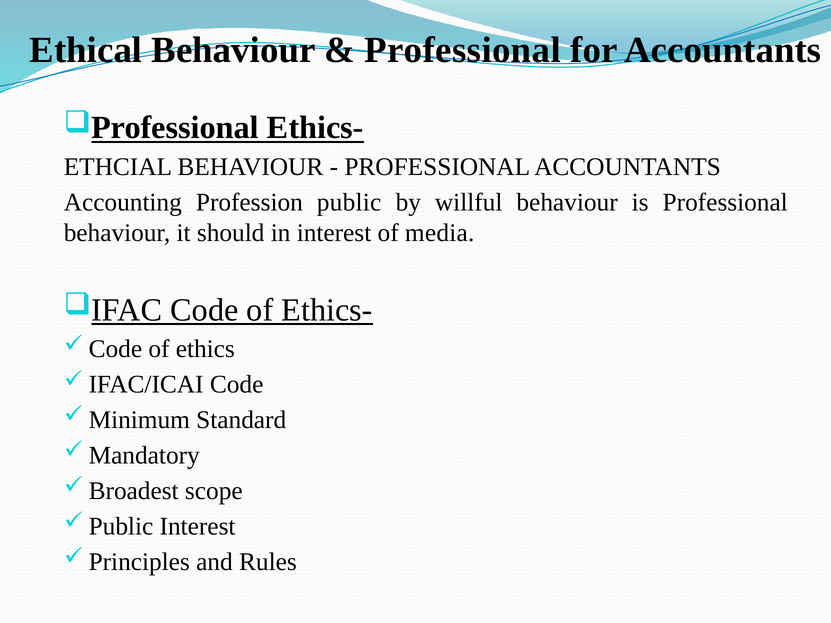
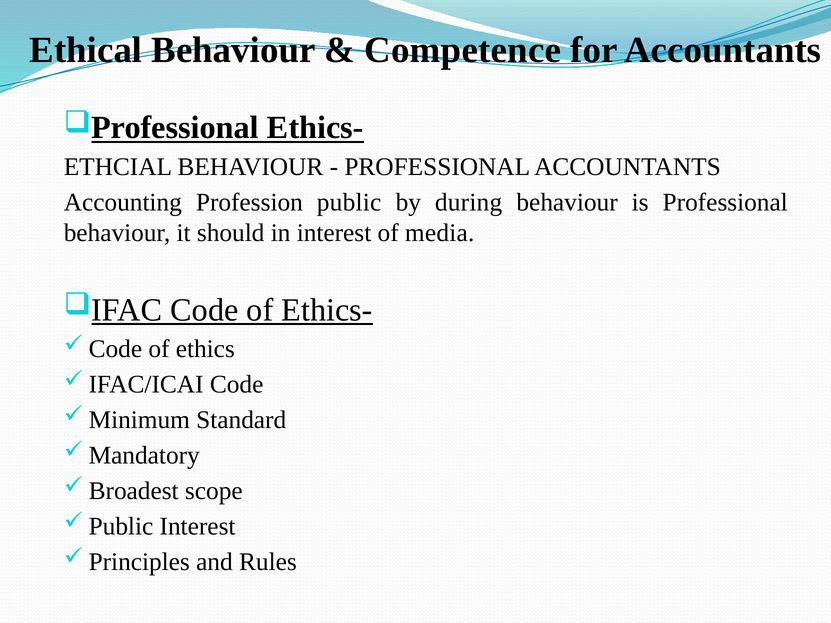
Professional at (463, 50): Professional -> Competence
willful: willful -> during
